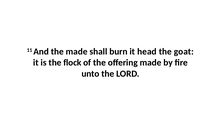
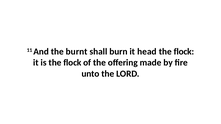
the made: made -> burnt
goat at (184, 52): goat -> flock
